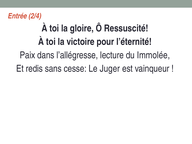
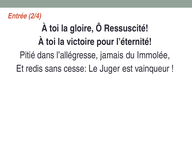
Paix: Paix -> Pitié
lecture: lecture -> jamais
